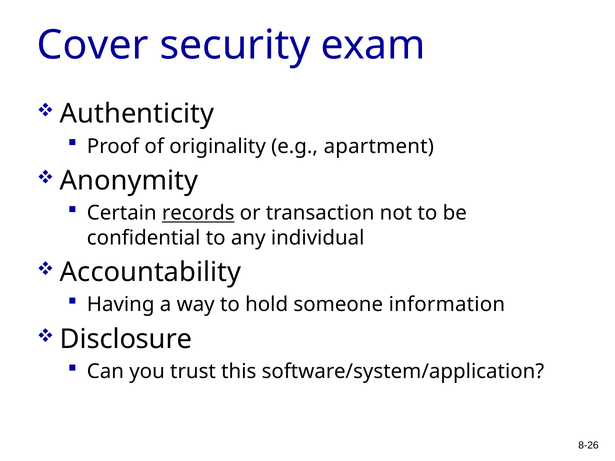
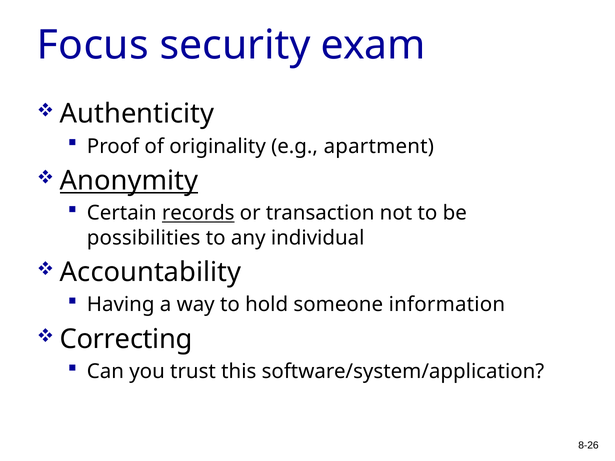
Cover: Cover -> Focus
Anonymity underline: none -> present
confidential: confidential -> possibilities
Disclosure: Disclosure -> Correcting
